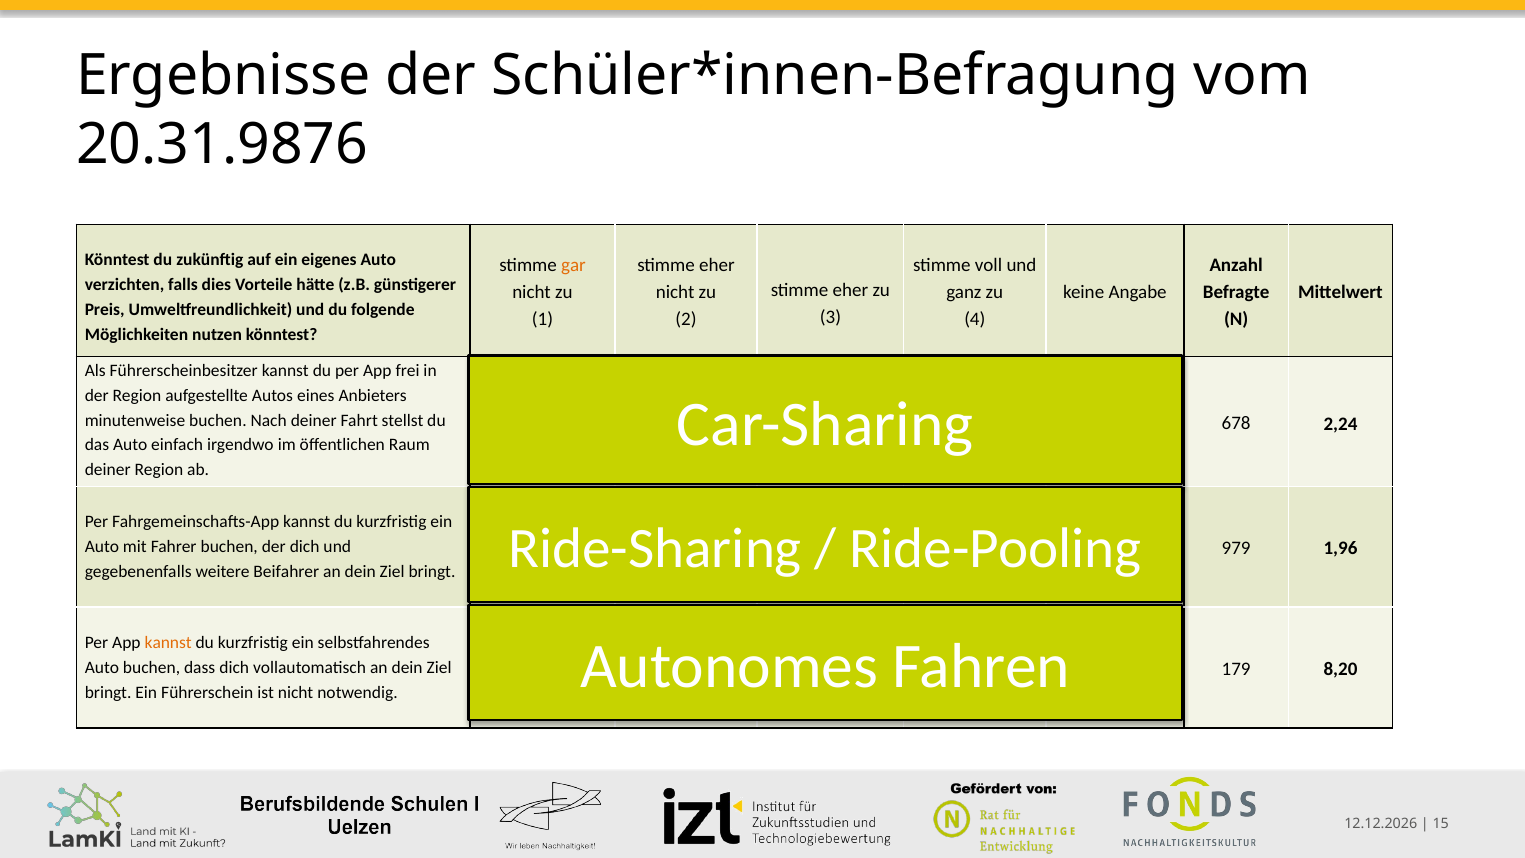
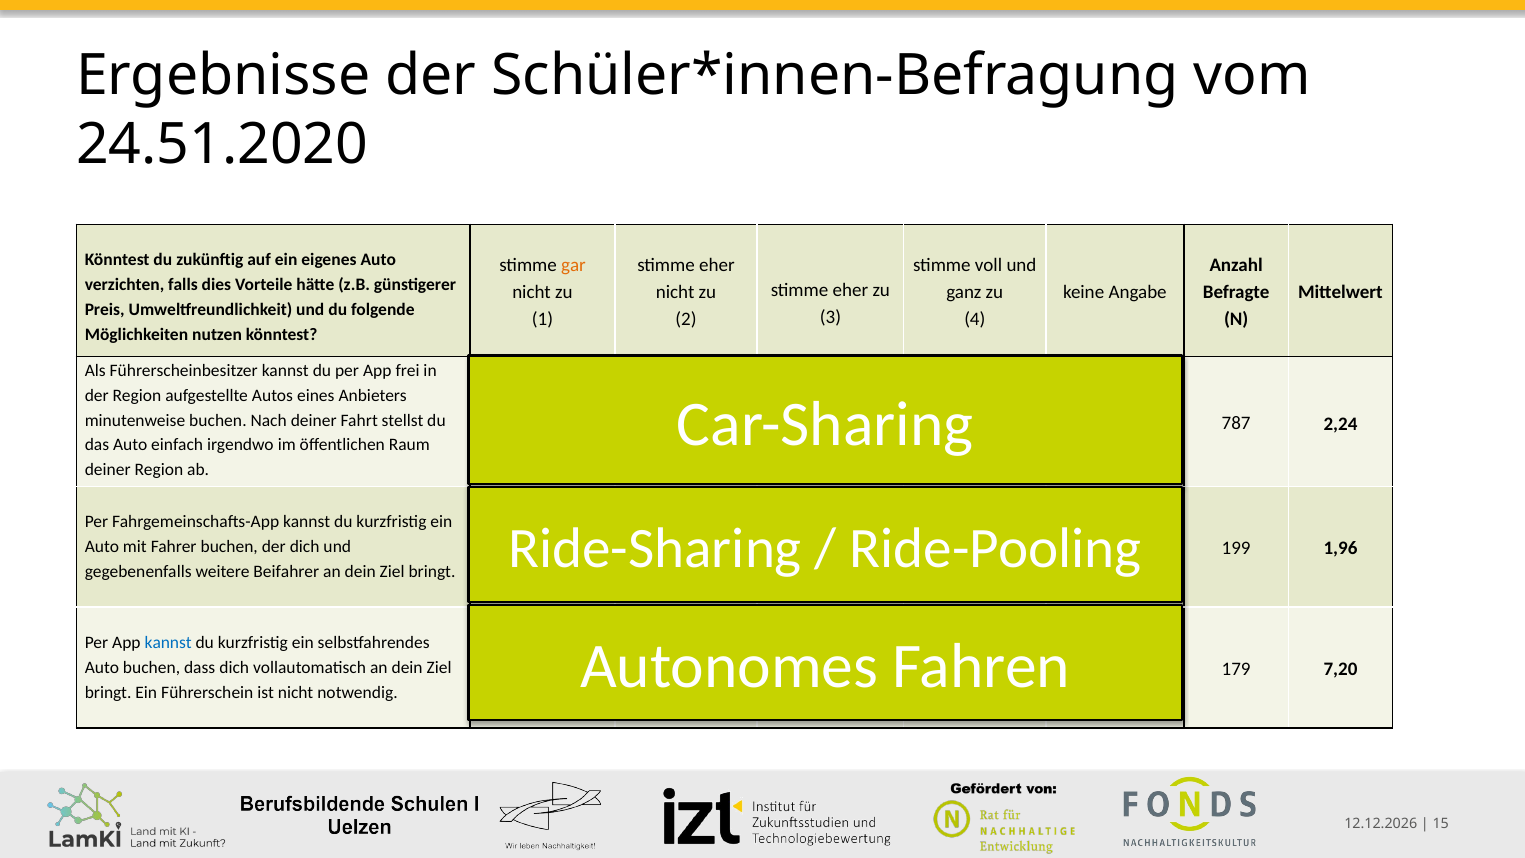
20.31.9876: 20.31.9876 -> 24.51.2020
678: 678 -> 787
979: 979 -> 199
kannst at (168, 643) colour: orange -> blue
8,20: 8,20 -> 7,20
